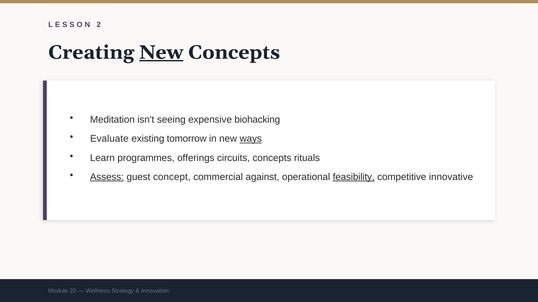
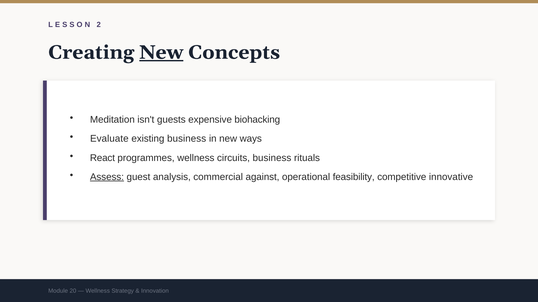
seeing: seeing -> guests
existing tomorrow: tomorrow -> business
ways underline: present -> none
Learn: Learn -> React
programmes offerings: offerings -> wellness
circuits concepts: concepts -> business
concept: concept -> analysis
feasibility underline: present -> none
